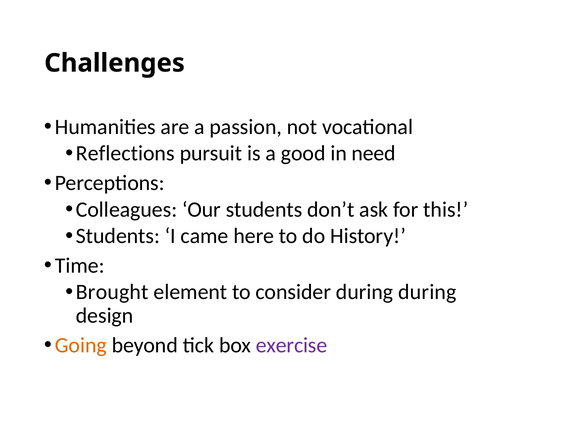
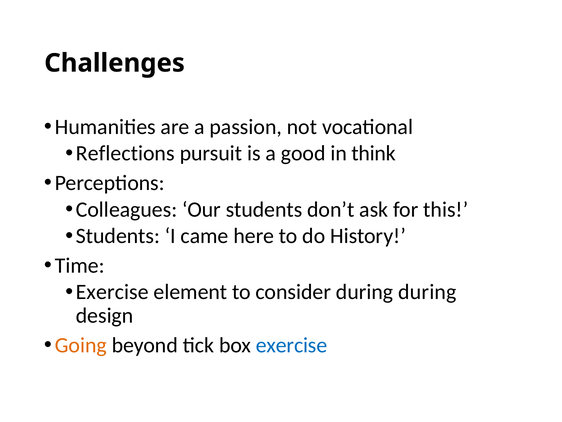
need: need -> think
Brought at (112, 292): Brought -> Exercise
exercise at (292, 345) colour: purple -> blue
